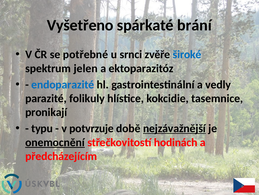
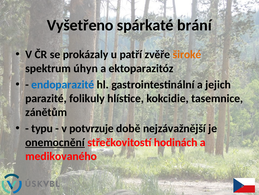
potřebné: potřebné -> prokázaly
srnci: srnci -> patří
široké colour: blue -> orange
jelen: jelen -> úhyn
vedly: vedly -> jejich
pronikají: pronikají -> zánětům
nejzávažnější underline: present -> none
předcházejícím: předcházejícím -> medikovaného
